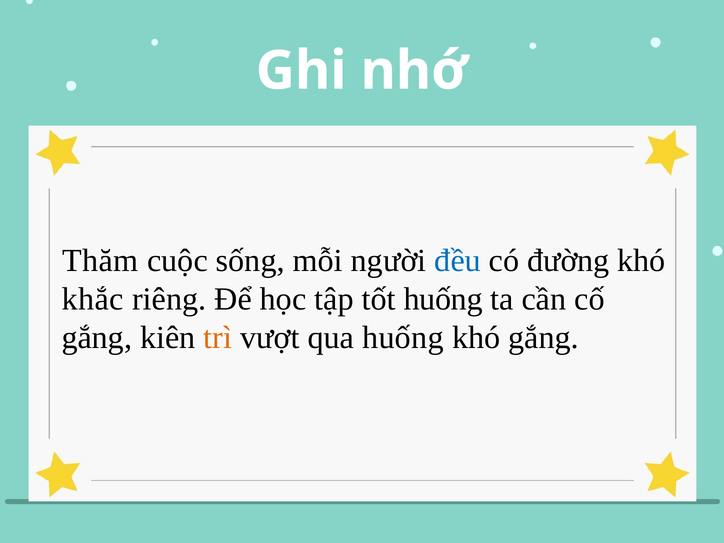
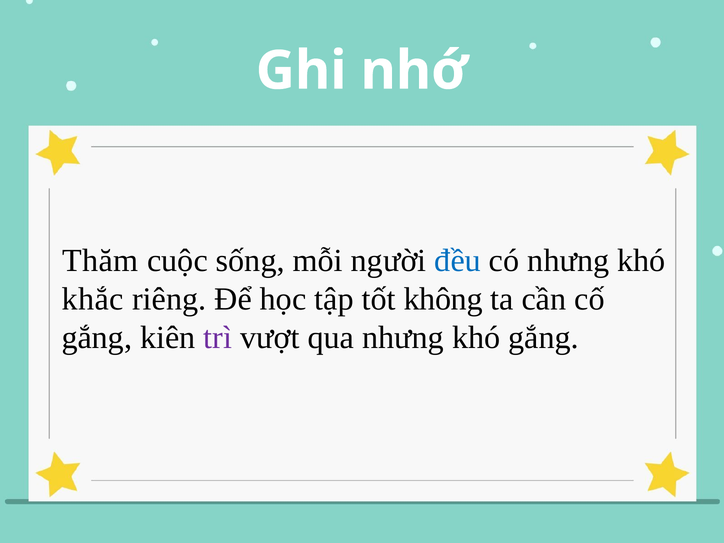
có đường: đường -> nhưng
tốt huống: huống -> không
trì colour: orange -> purple
qua huống: huống -> nhưng
